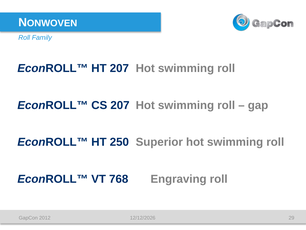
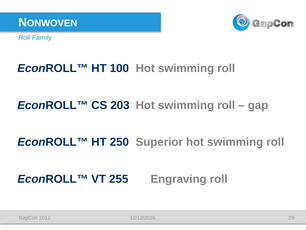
HT 207: 207 -> 100
CS 207: 207 -> 203
768: 768 -> 255
